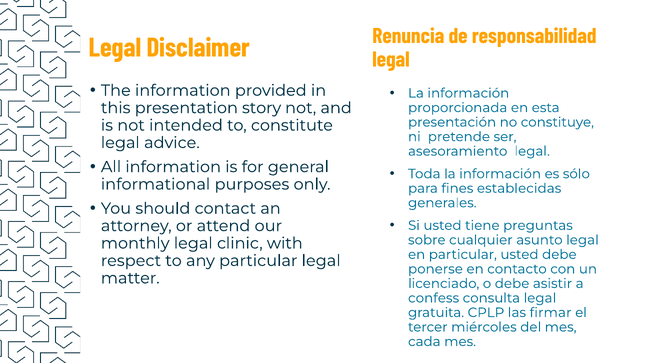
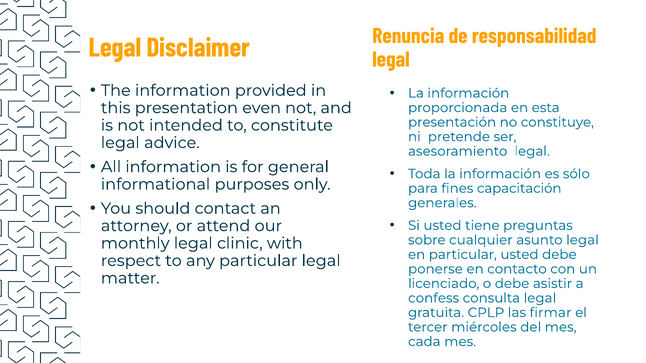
story: story -> even
establecidas: establecidas -> capacitación
